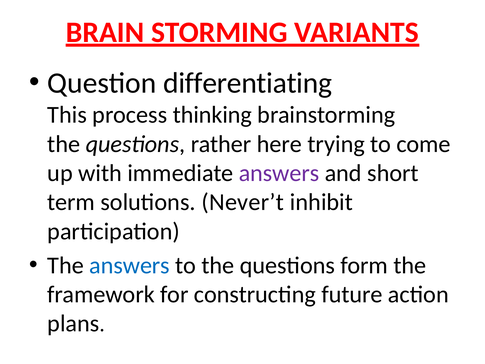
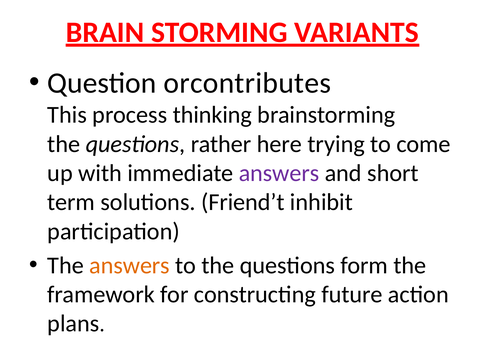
differentiating: differentiating -> orcontributes
Never’t: Never’t -> Friend’t
answers at (130, 265) colour: blue -> orange
